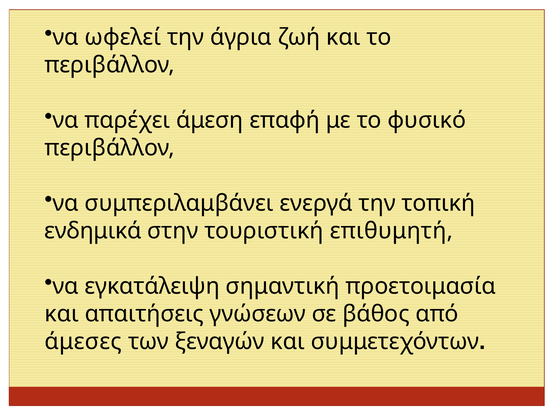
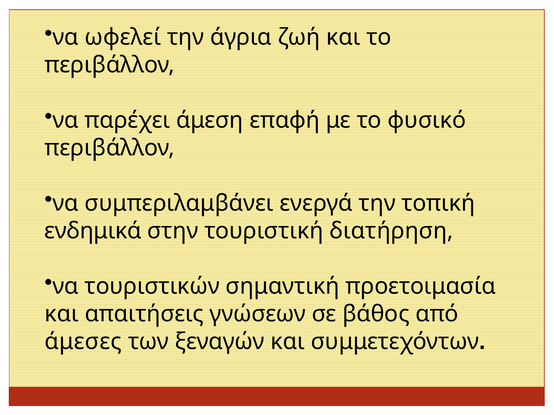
επιθυμητή: επιθυμητή -> διατήρηση
εγκατάλειψη: εγκατάλειψη -> τουριστικών
